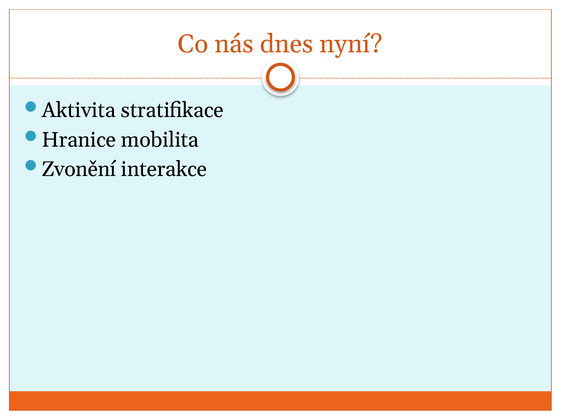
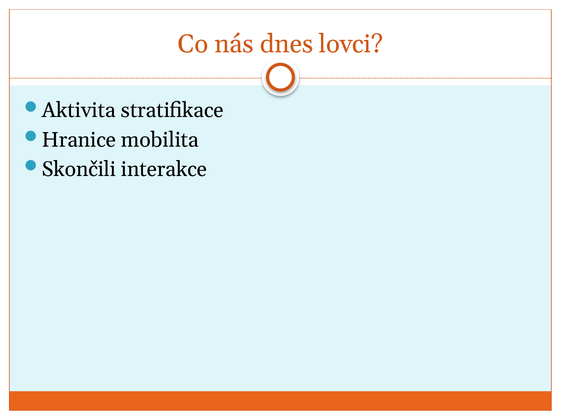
nyní: nyní -> lovci
Zvonění: Zvonění -> Skončili
